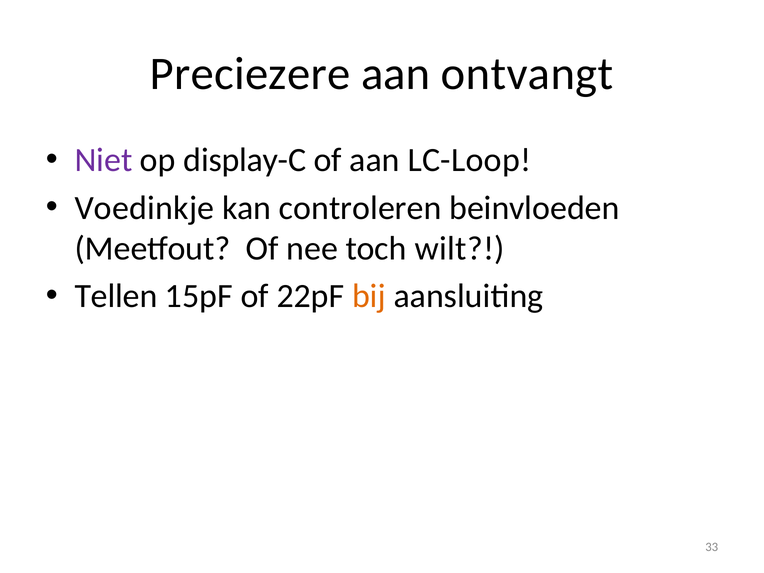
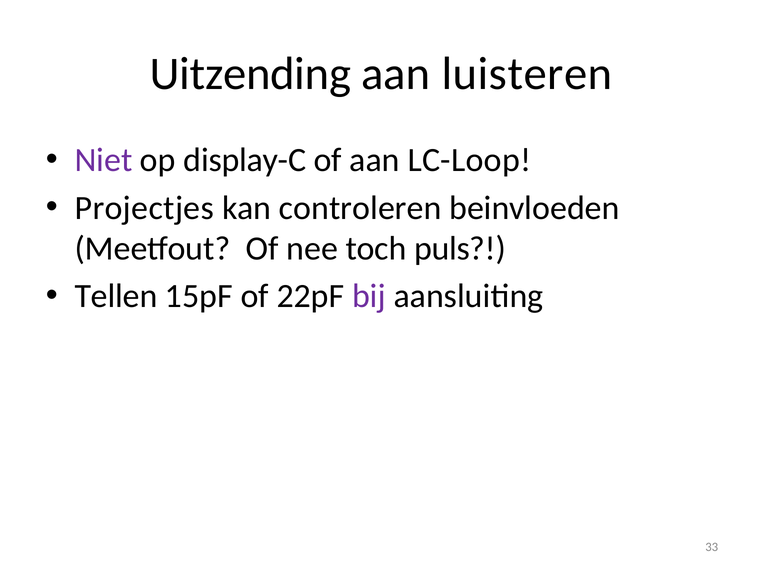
Preciezere: Preciezere -> Uitzending
ontvangt: ontvangt -> luisteren
Voedinkje: Voedinkje -> Projectjes
wilt: wilt -> puls
bij colour: orange -> purple
